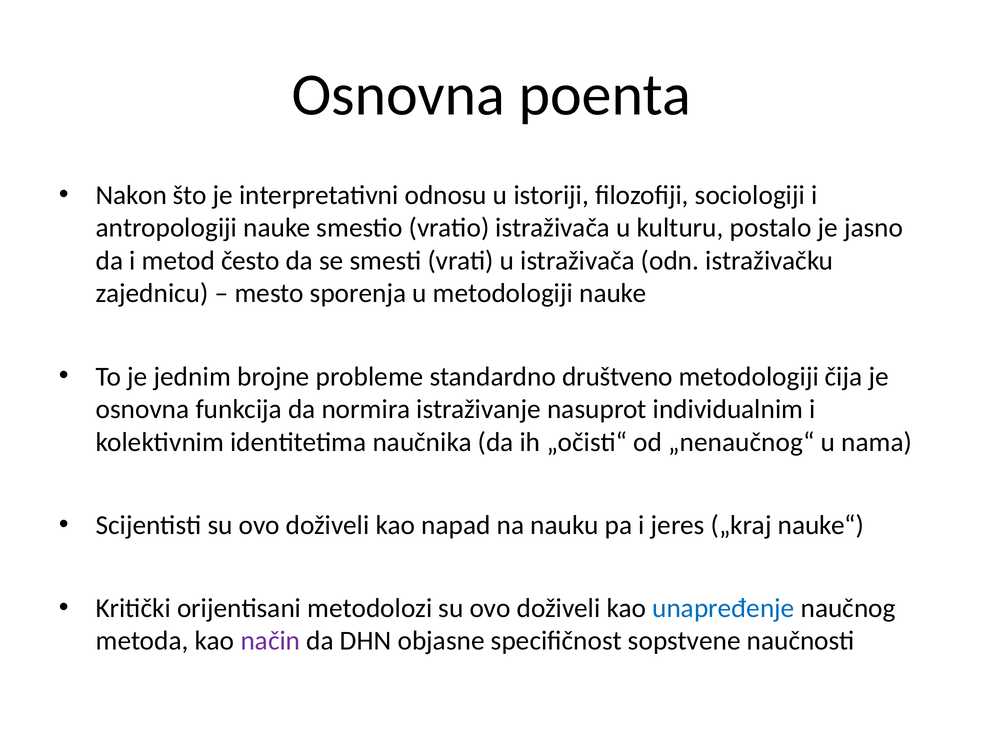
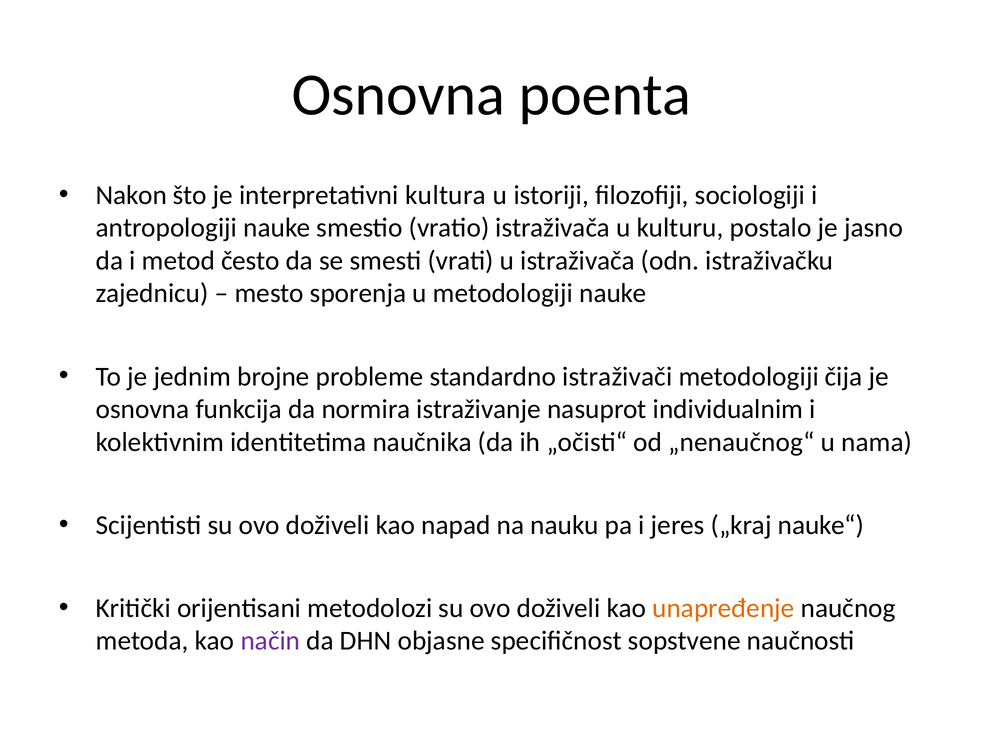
odnosu: odnosu -> kultura
društveno: društveno -> istraživači
unapređenje colour: blue -> orange
